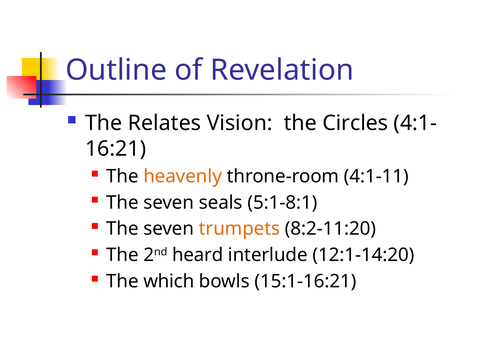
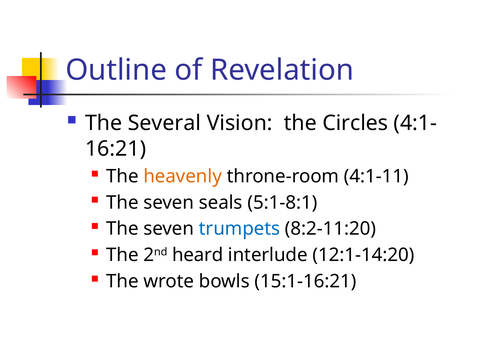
Relates: Relates -> Several
trumpets colour: orange -> blue
which: which -> wrote
